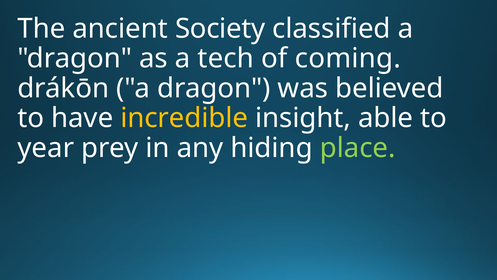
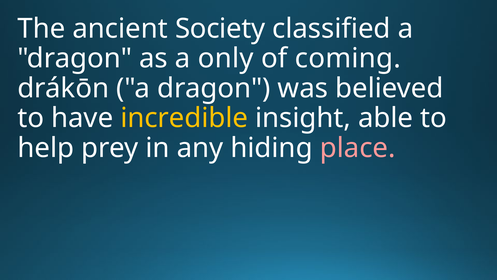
tech: tech -> only
year: year -> help
place colour: light green -> pink
